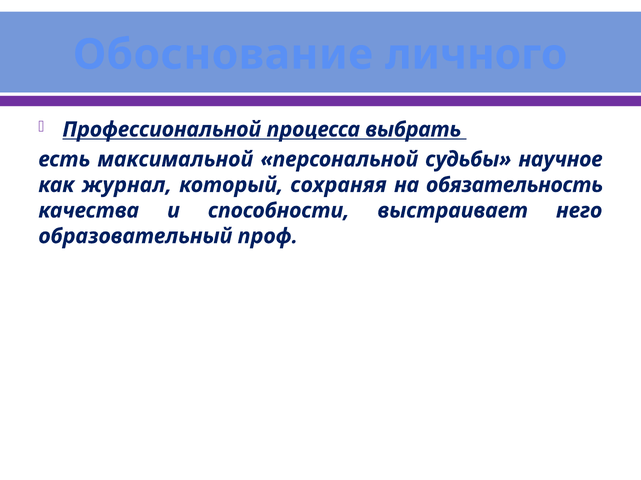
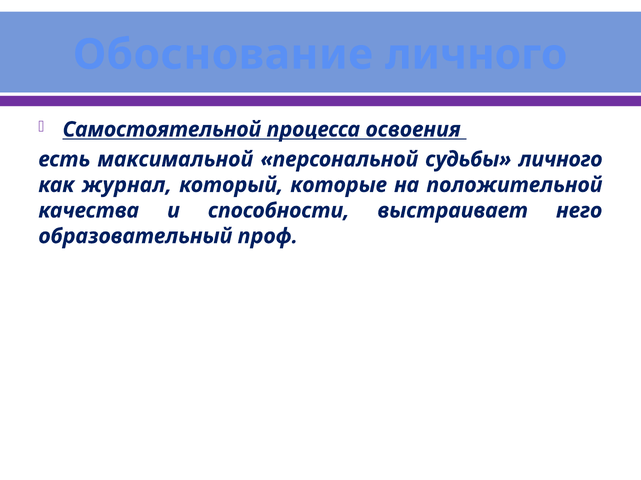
Профессиональной: Профессиональной -> Самостоятельной
выбрать: выбрать -> освоения
судьбы научное: научное -> личного
сохраняя: сохраняя -> которые
обязательность: обязательность -> положительной
